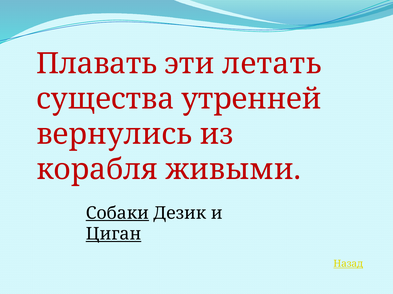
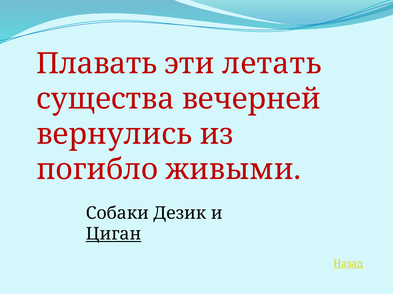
утренней: утренней -> вечерней
корабля: корабля -> погибло
Собаки underline: present -> none
